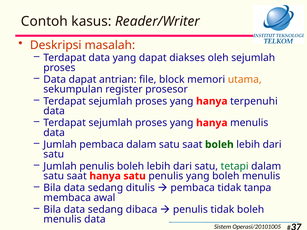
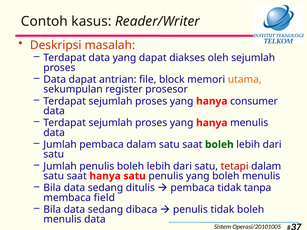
terpenuhi: terpenuhi -> consumer
tetapi colour: green -> red
awal: awal -> field
